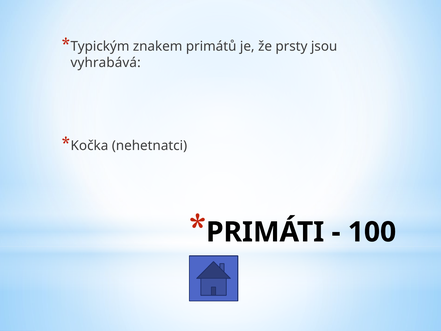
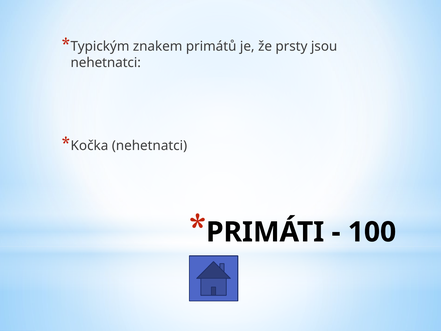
vyhrabává at (106, 63): vyhrabává -> nehetnatci
